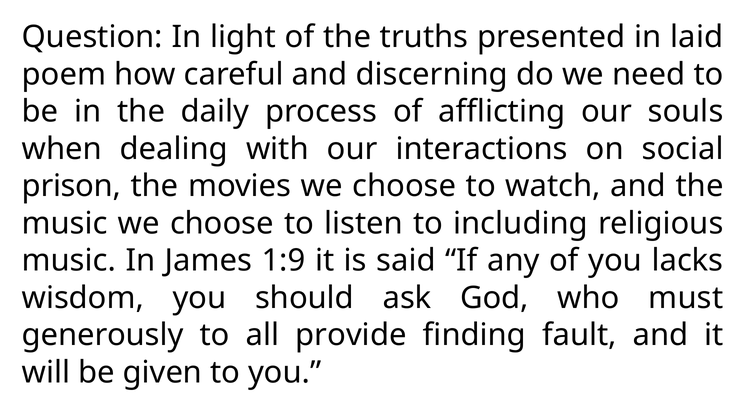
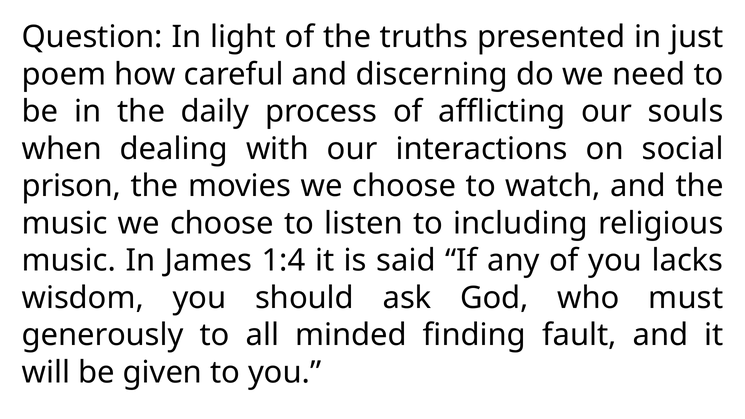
laid: laid -> just
1:9: 1:9 -> 1:4
provide: provide -> minded
